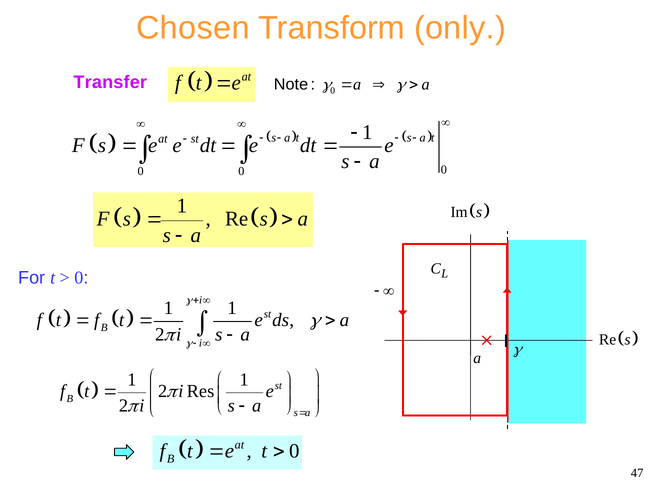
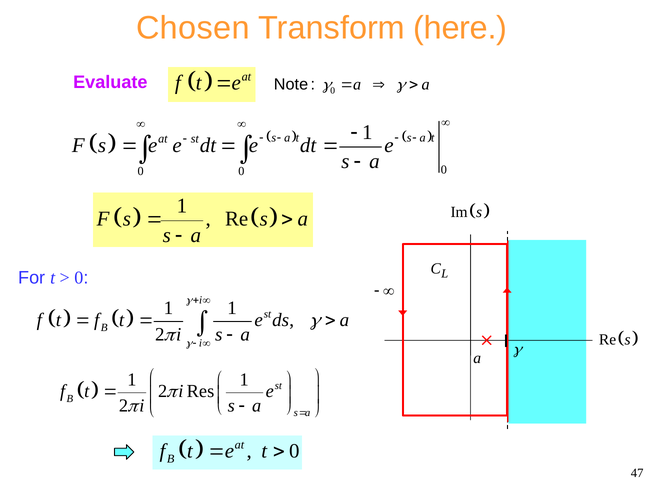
only: only -> here
Transfer: Transfer -> Evaluate
